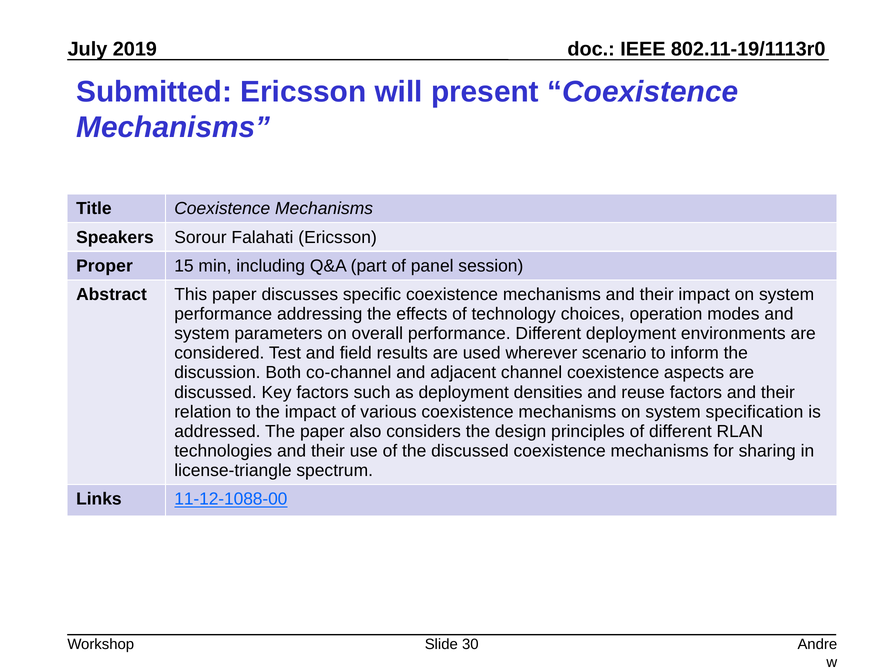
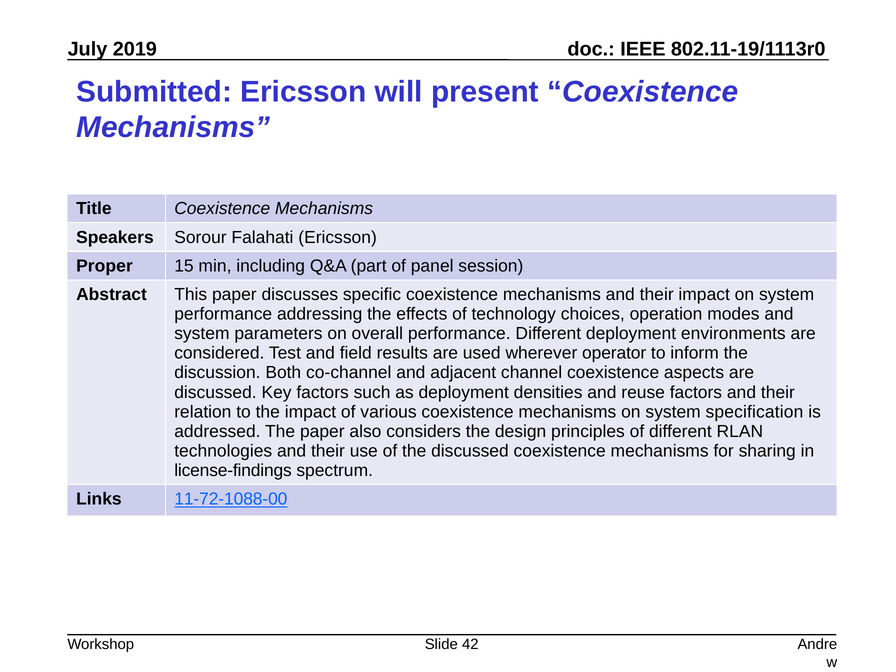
scenario: scenario -> operator
license-triangle: license-triangle -> license-findings
11-12-1088-00: 11-12-1088-00 -> 11-72-1088-00
30: 30 -> 42
